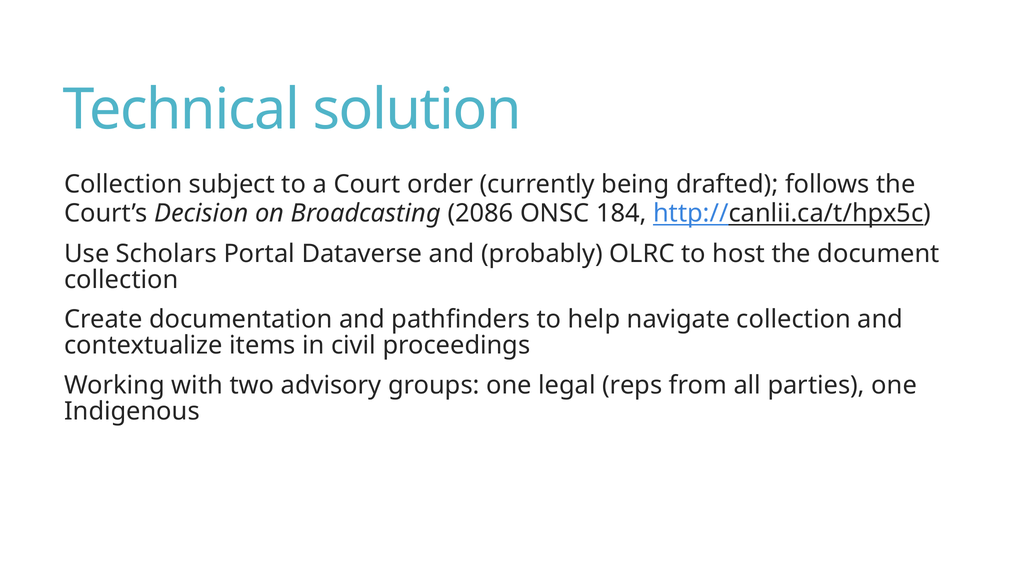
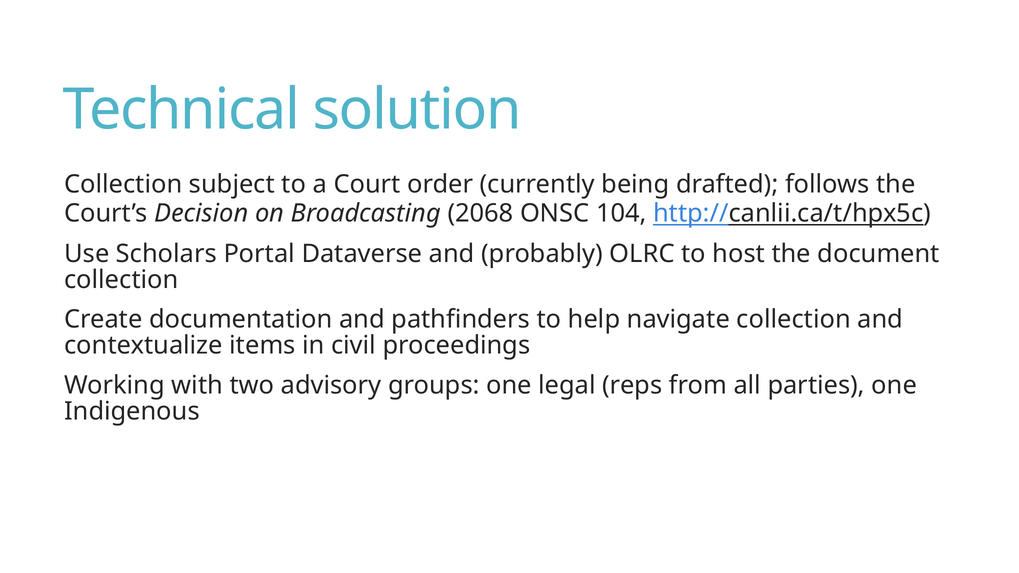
2086: 2086 -> 2068
184: 184 -> 104
